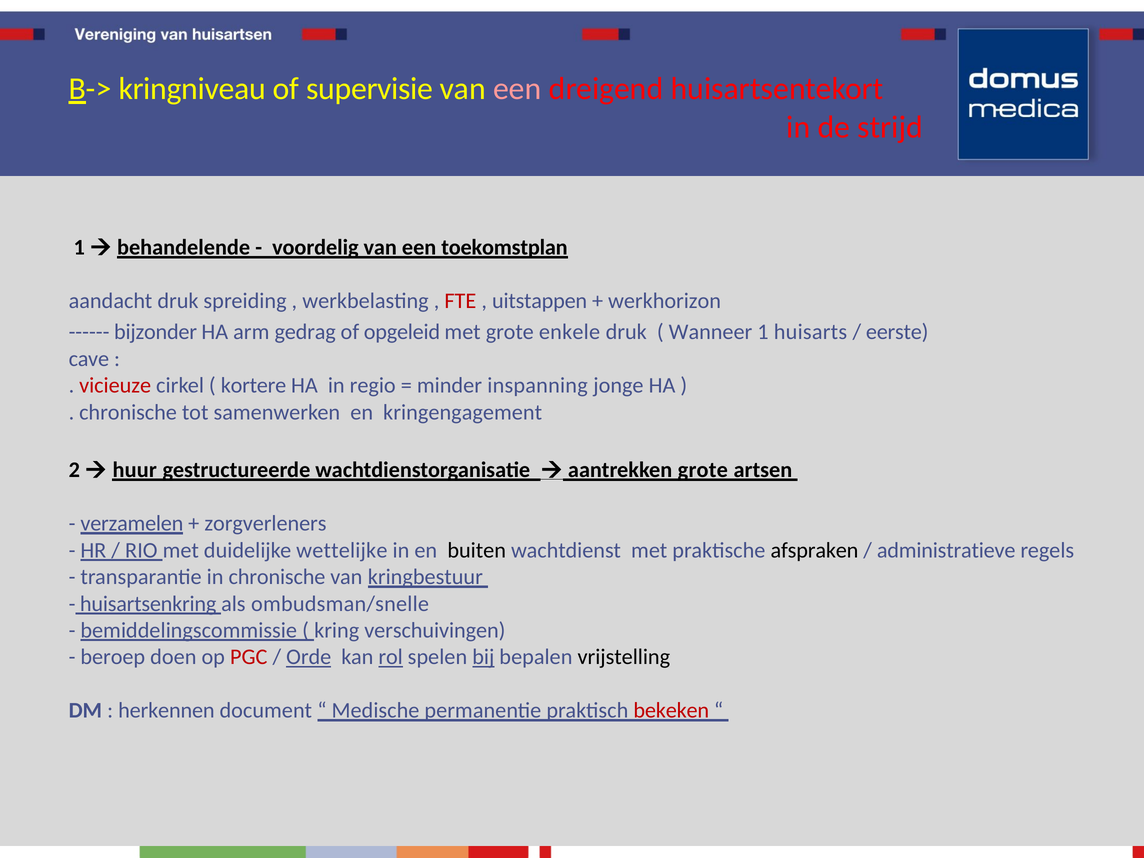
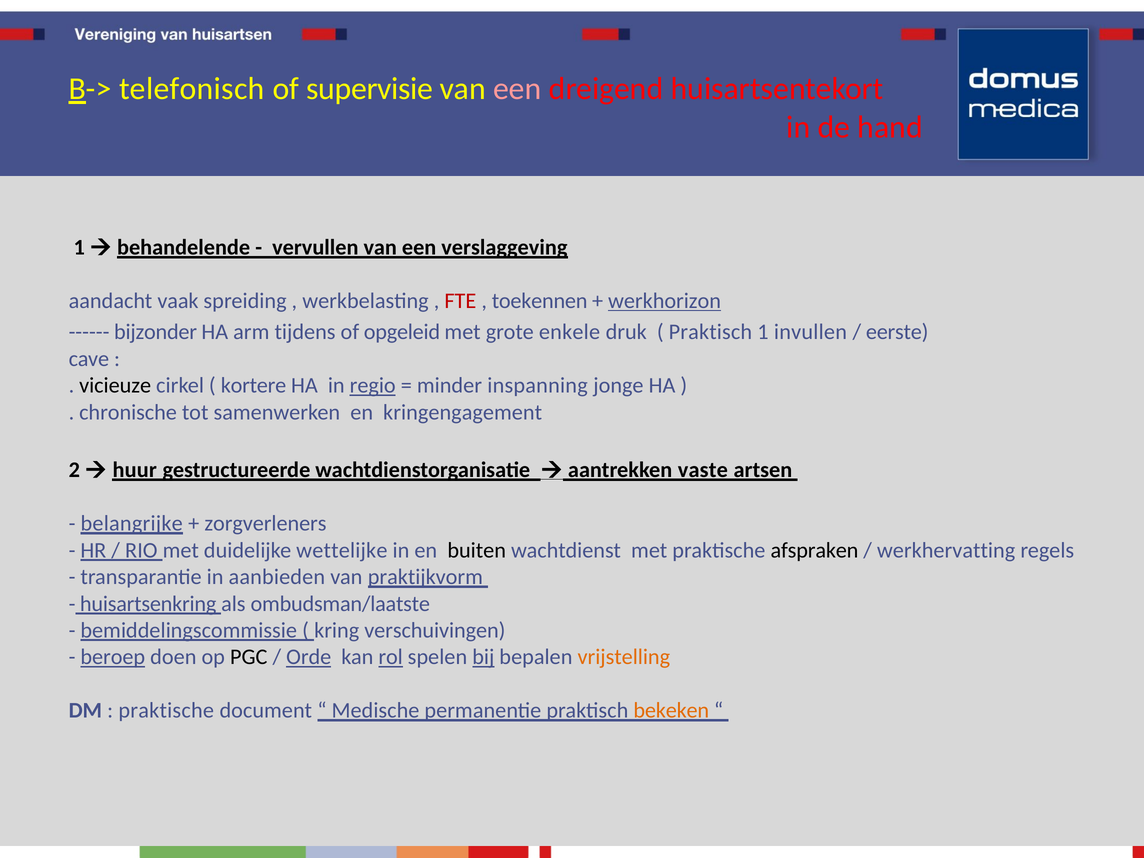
kringniveau: kringniveau -> telefonisch
strijd: strijd -> hand
voordelig: voordelig -> vervullen
toekomstplan: toekomstplan -> verslaggeving
aandacht druk: druk -> vaak
uitstappen: uitstappen -> toekennen
werkhorizon underline: none -> present
gedrag: gedrag -> tijdens
Wanneer at (711, 332): Wanneer -> Praktisch
huisarts: huisarts -> invullen
vicieuze colour: red -> black
regio underline: none -> present
aantrekken grote: grote -> vaste
verzamelen: verzamelen -> belangrijke
administratieve: administratieve -> werkhervatting
in chronische: chronische -> aanbieden
kringbestuur: kringbestuur -> praktijkvorm
ombudsman/snelle: ombudsman/snelle -> ombudsman/laatste
beroep underline: none -> present
PGC colour: red -> black
vrijstelling colour: black -> orange
herkennen at (166, 710): herkennen -> praktische
bekeken colour: red -> orange
